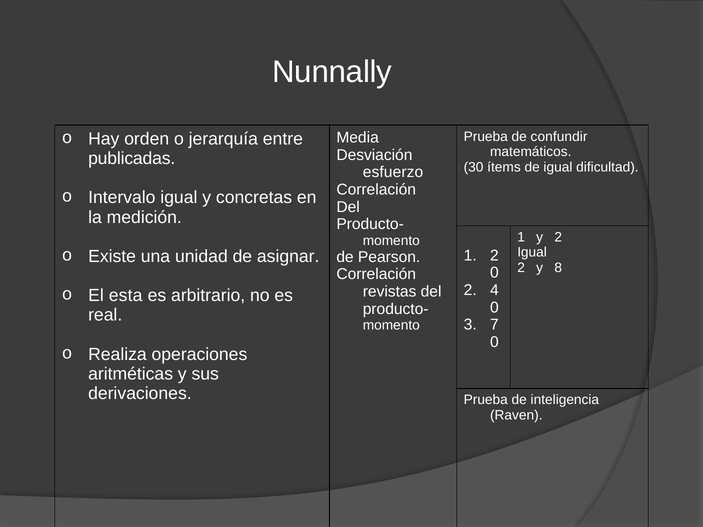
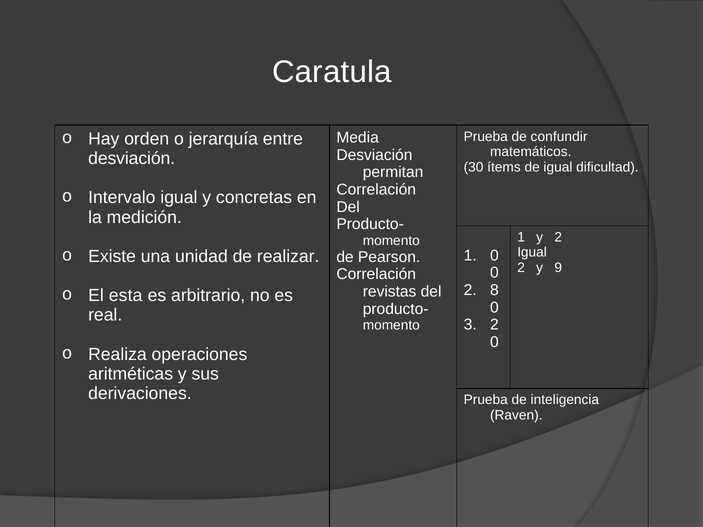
Nunnally: Nunnally -> Caratula
publicadas at (132, 159): publicadas -> desviación
esfuerzo: esfuerzo -> permitan
1 2: 2 -> 0
asignar: asignar -> realizar
8: 8 -> 9
4: 4 -> 8
3 7: 7 -> 2
